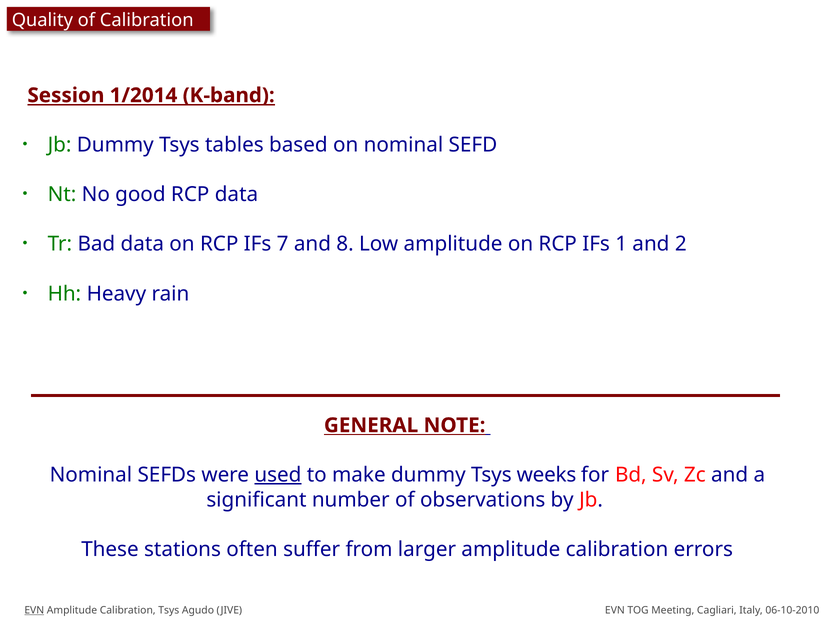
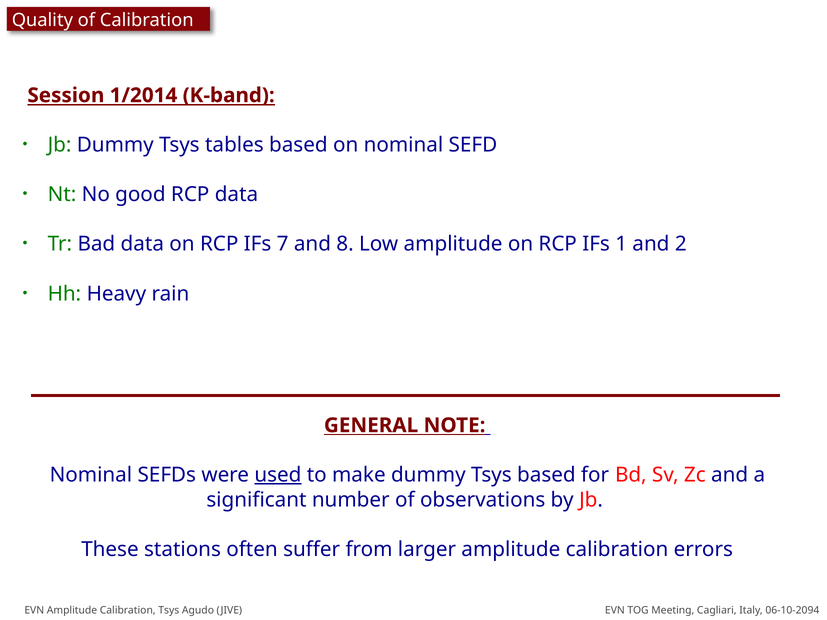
Tsys weeks: weeks -> based
EVN at (34, 610) underline: present -> none
06-10-2010: 06-10-2010 -> 06-10-2094
